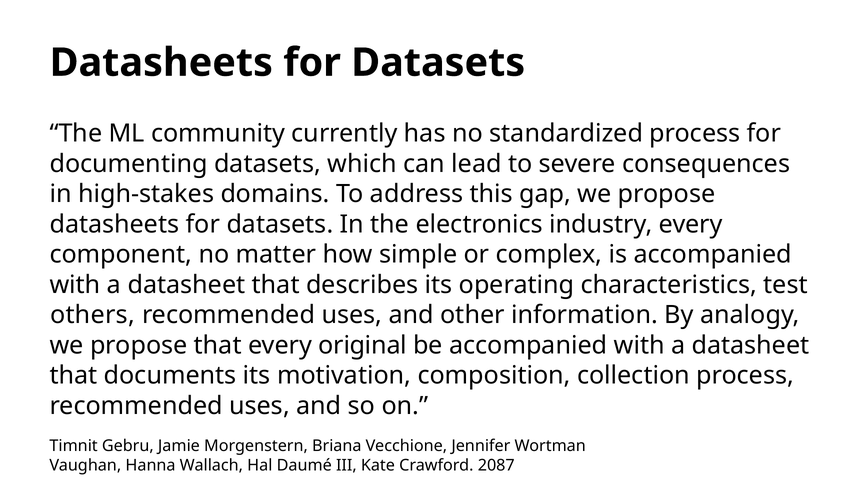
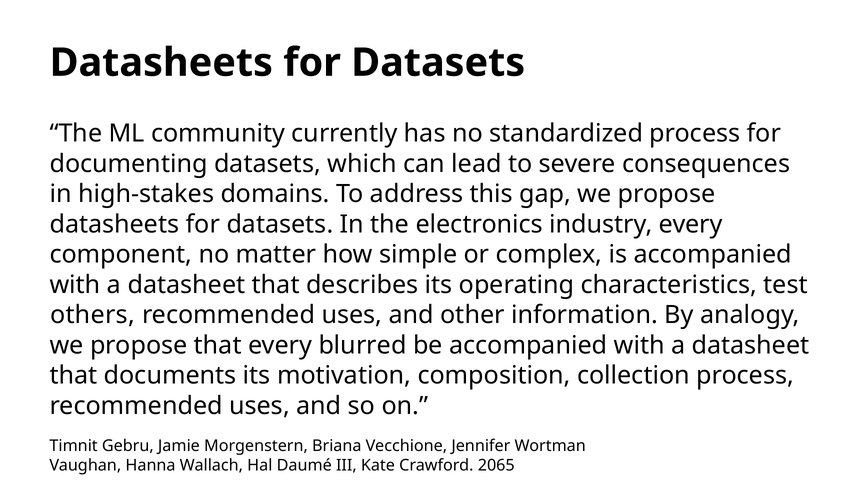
original: original -> blurred
2087: 2087 -> 2065
